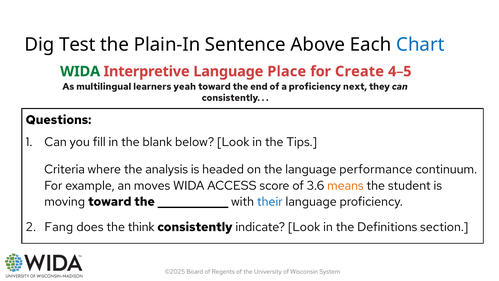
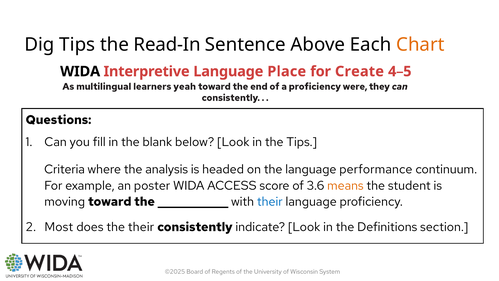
Dig Test: Test -> Tips
Plain-In: Plain-In -> Read-In
Chart colour: blue -> orange
WIDA at (80, 71) colour: green -> black
next: next -> were
moves: moves -> poster
Fang: Fang -> Most
the think: think -> their
